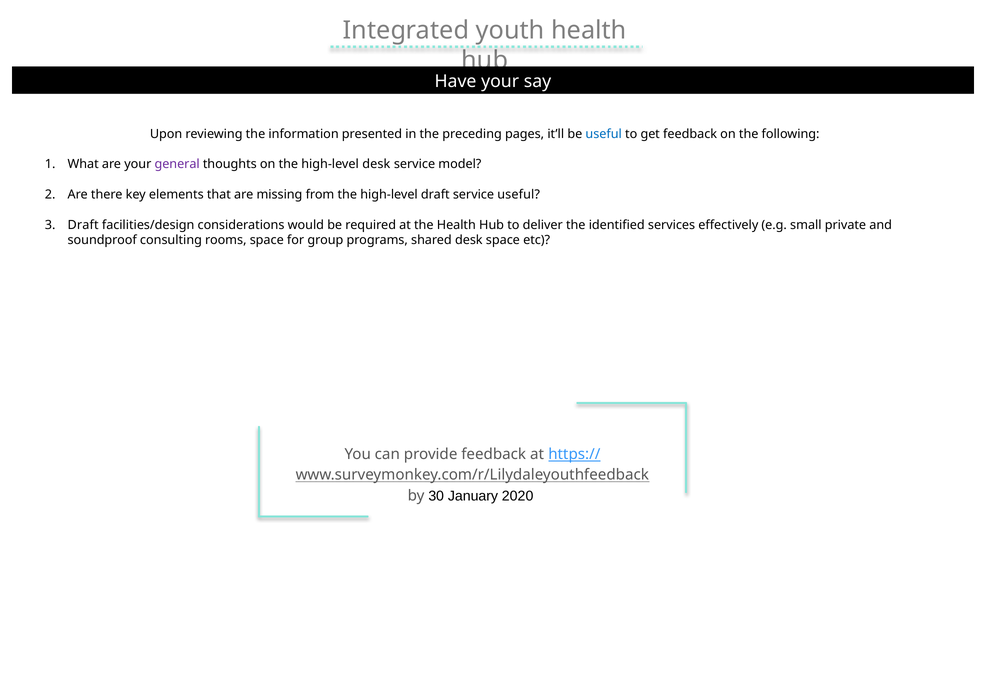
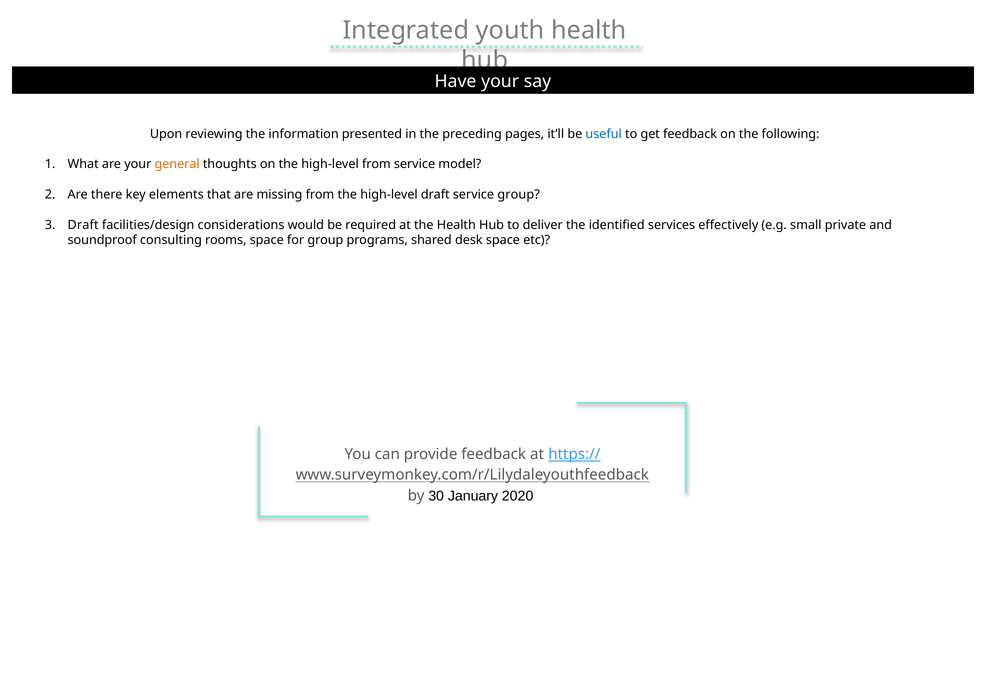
general colour: purple -> orange
high-level desk: desk -> from
service useful: useful -> group
